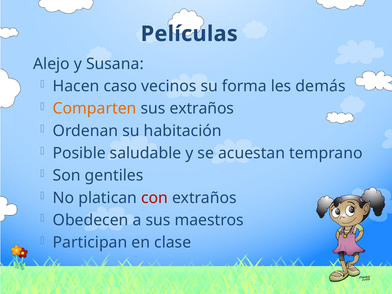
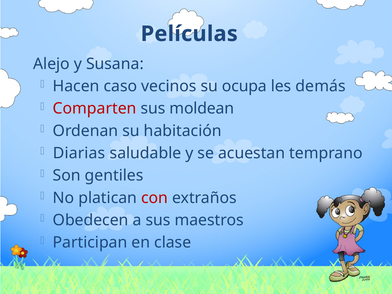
forma: forma -> ocupa
Comparten colour: orange -> red
sus extraños: extraños -> moldean
Posible: Posible -> Diarias
